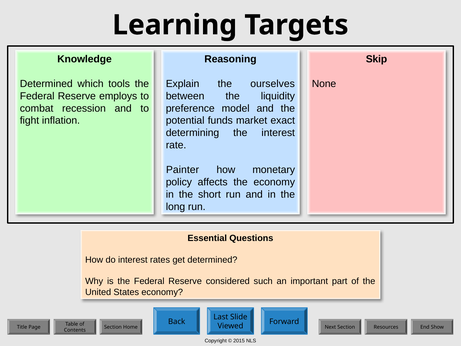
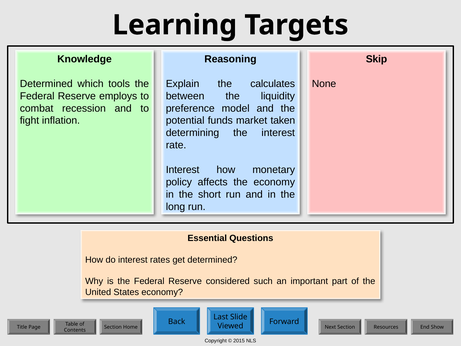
ourselves: ourselves -> calculates
exact: exact -> taken
Painter at (183, 170): Painter -> Interest
